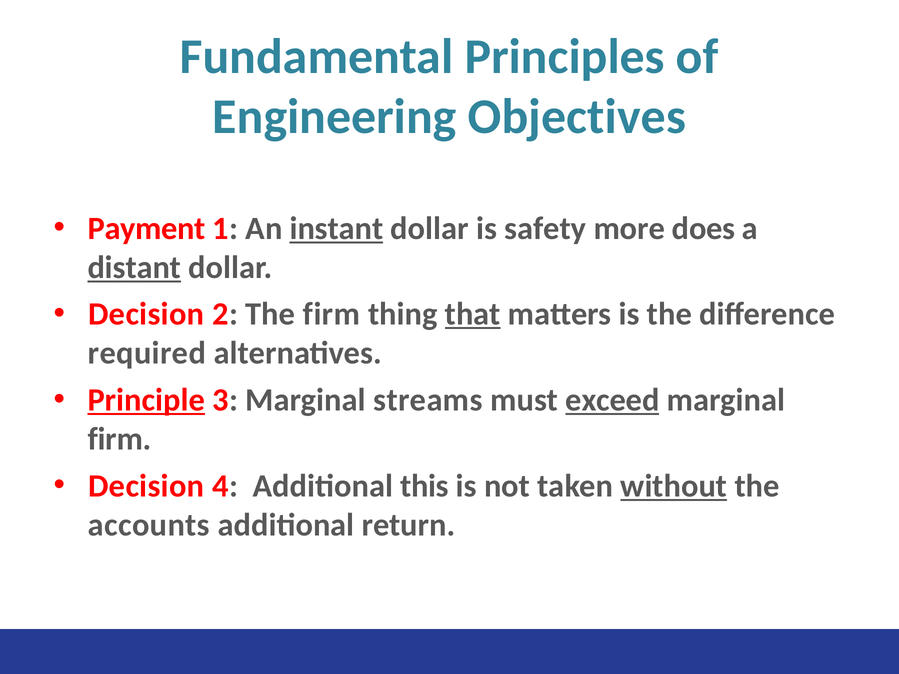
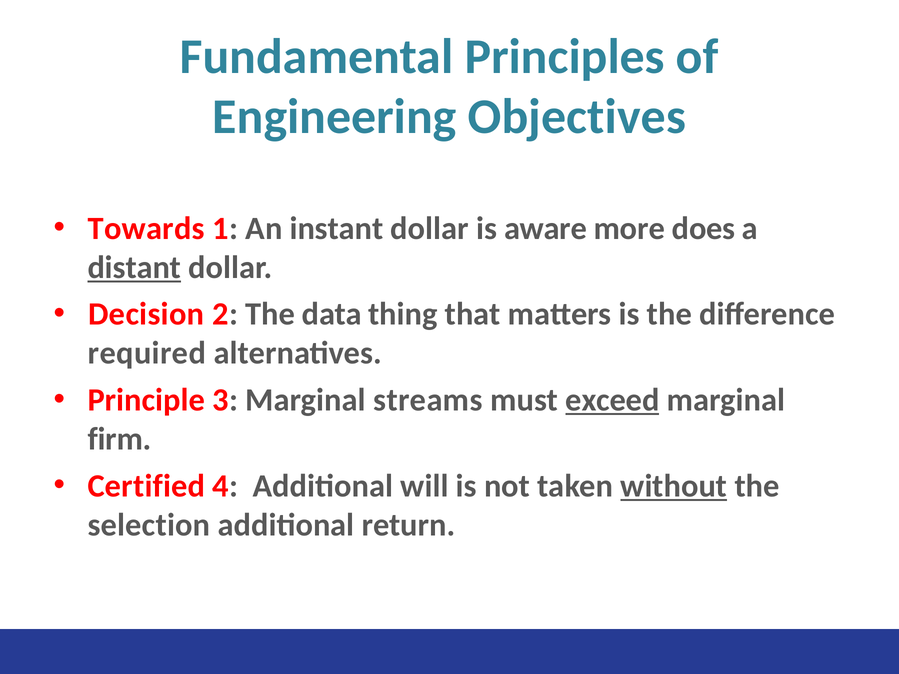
Payment: Payment -> Towards
instant underline: present -> none
safety: safety -> aware
The firm: firm -> data
that underline: present -> none
Principle underline: present -> none
Decision at (146, 486): Decision -> Certified
this: this -> will
accounts: accounts -> selection
